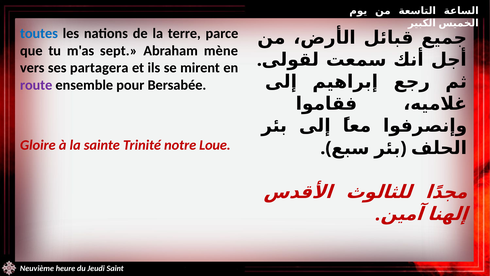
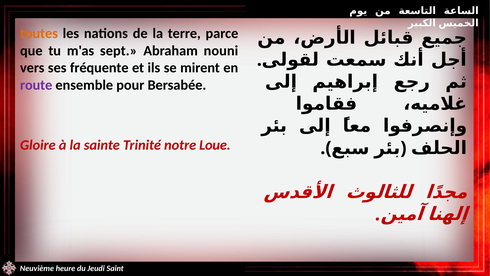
toutes colour: blue -> orange
mène: mène -> nouni
partagera: partagera -> fréquente
